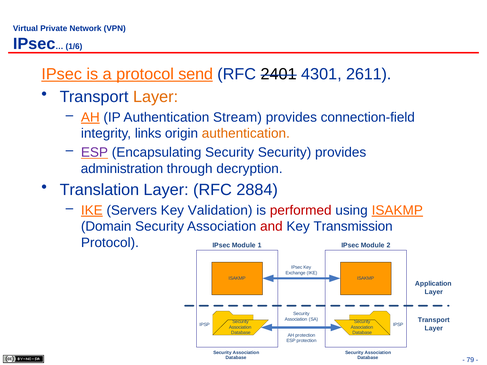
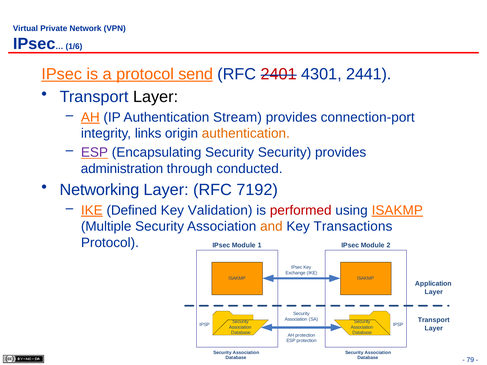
2401 colour: black -> red
2611: 2611 -> 2441
Layer at (156, 97) colour: orange -> black
connection-field: connection-field -> connection-port
decryption: decryption -> conducted
Translation: Translation -> Networking
2884: 2884 -> 7192
Servers: Servers -> Defined
Domain: Domain -> Multiple
and colour: red -> orange
Transmission: Transmission -> Transactions
